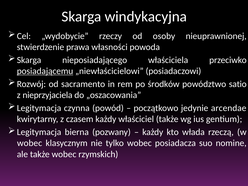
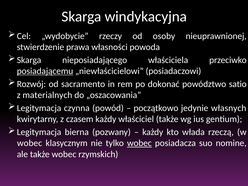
środków: środków -> dokonać
nieprzyjaciela: nieprzyjaciela -> materialnych
arcendae: arcendae -> własnych
wobec at (139, 143) underline: none -> present
